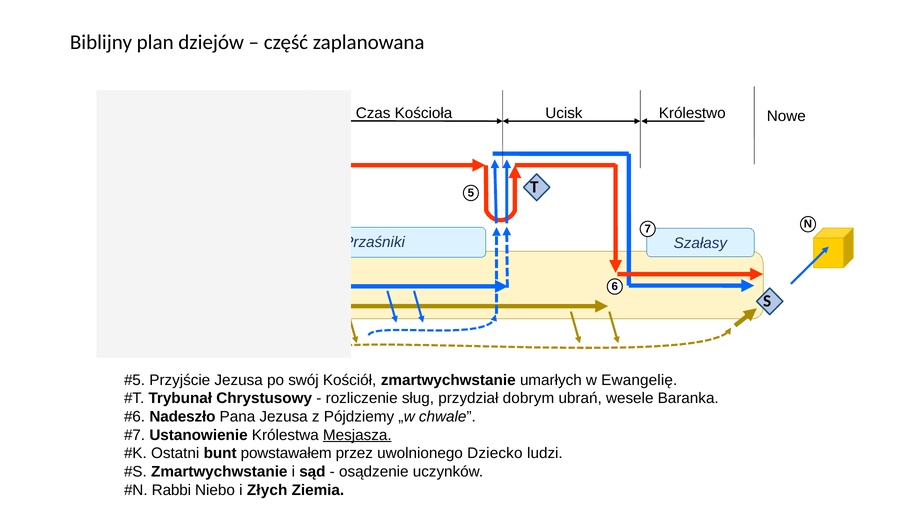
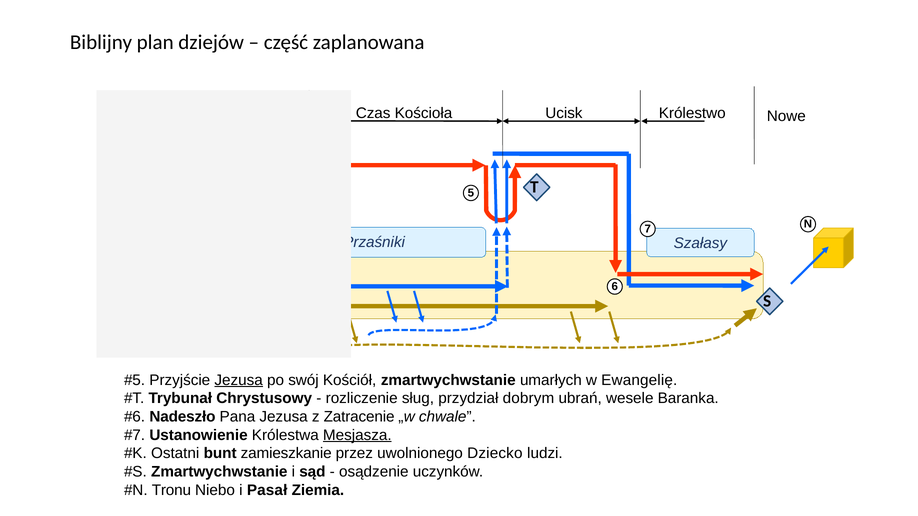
Jezusa at (239, 380) underline: none -> present
Pójdziemy: Pójdziemy -> Zatracenie
powstawałem: powstawałem -> zamieszkanie
Rabbi: Rabbi -> Tronu
Złych: Złych -> Pasał
